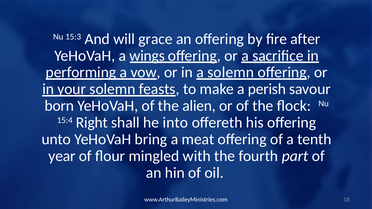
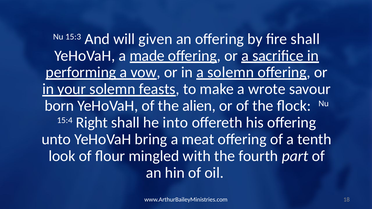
grace: grace -> given
fire after: after -> shall
wings: wings -> made
perish: perish -> wrote
year: year -> look
